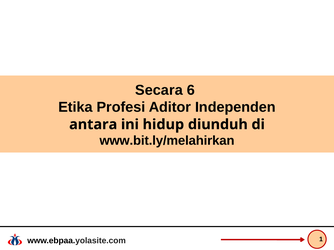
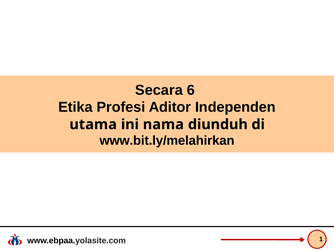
antara: antara -> utama
hidup: hidup -> nama
